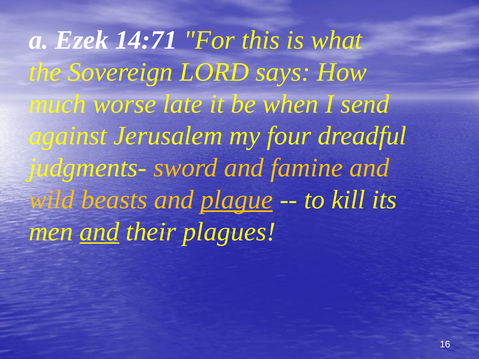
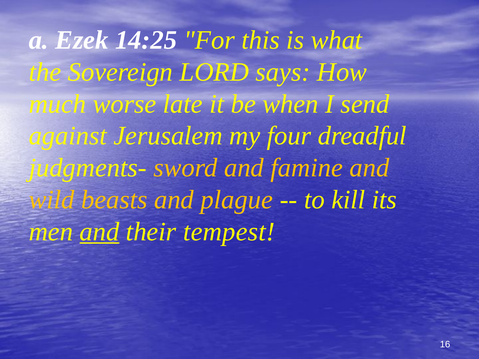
14:71: 14:71 -> 14:25
plague underline: present -> none
plagues: plagues -> tempest
